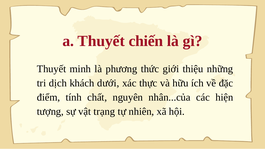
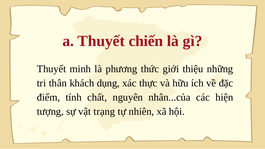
dịch: dịch -> thân
dưới: dưới -> dụng
